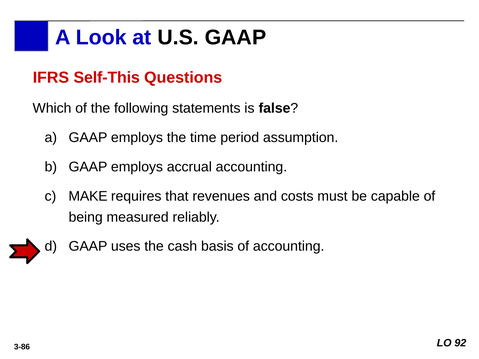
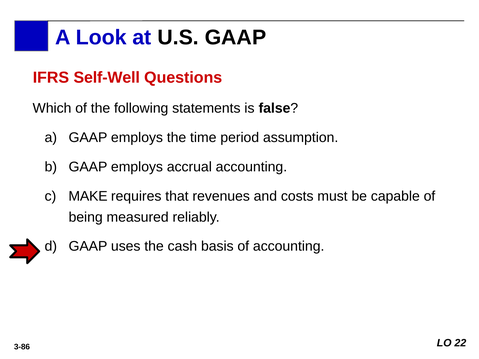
Self-This: Self-This -> Self-Well
92: 92 -> 22
